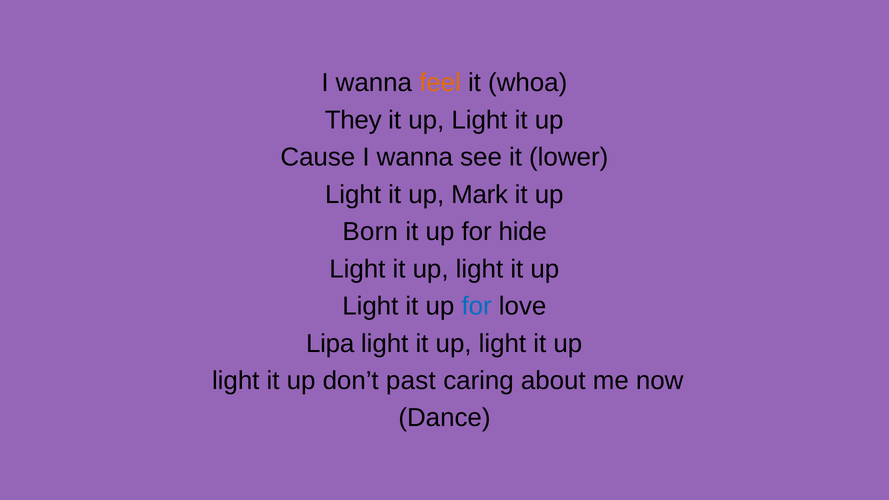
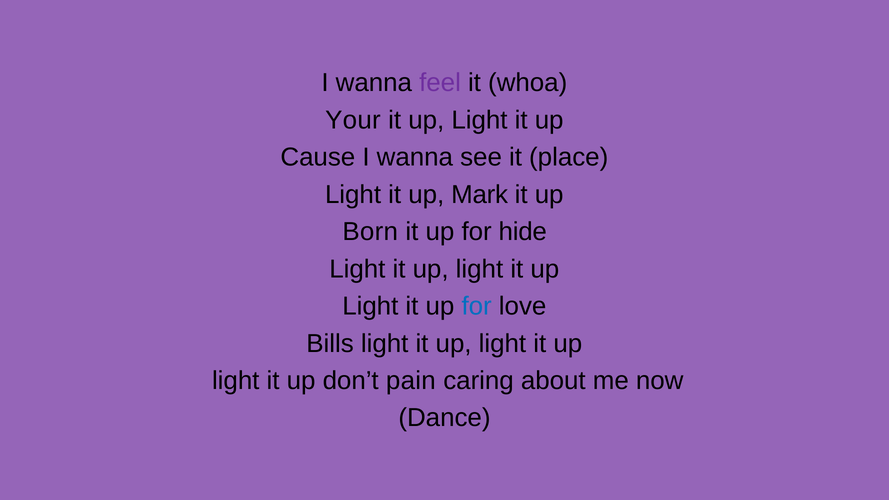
feel colour: orange -> purple
They: They -> Your
lower: lower -> place
Lipa: Lipa -> Bills
past: past -> pain
